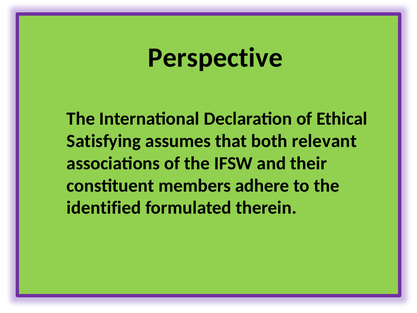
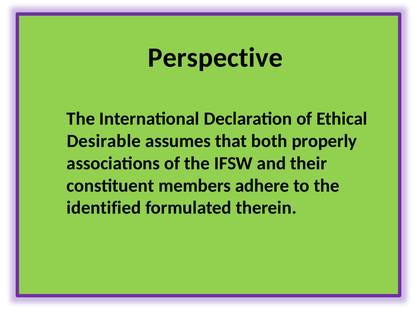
Satisfying: Satisfying -> Desirable
relevant: relevant -> properly
